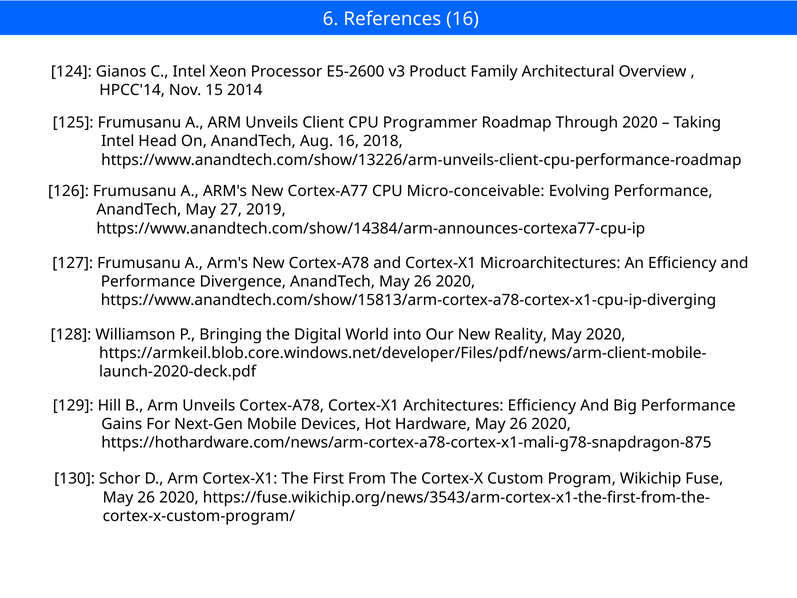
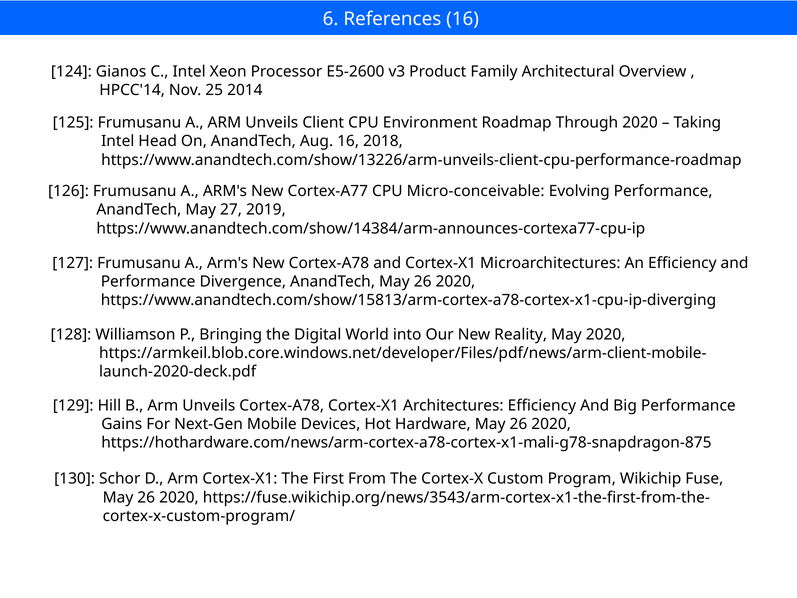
15: 15 -> 25
Programmer: Programmer -> Environment
